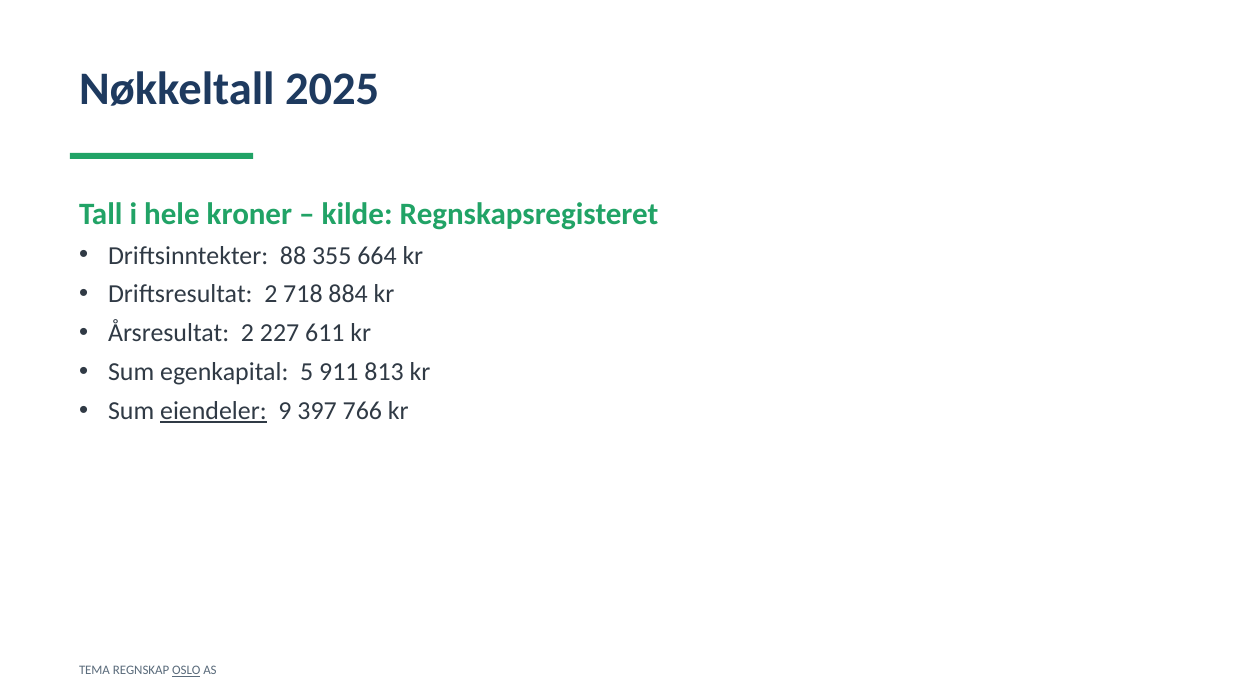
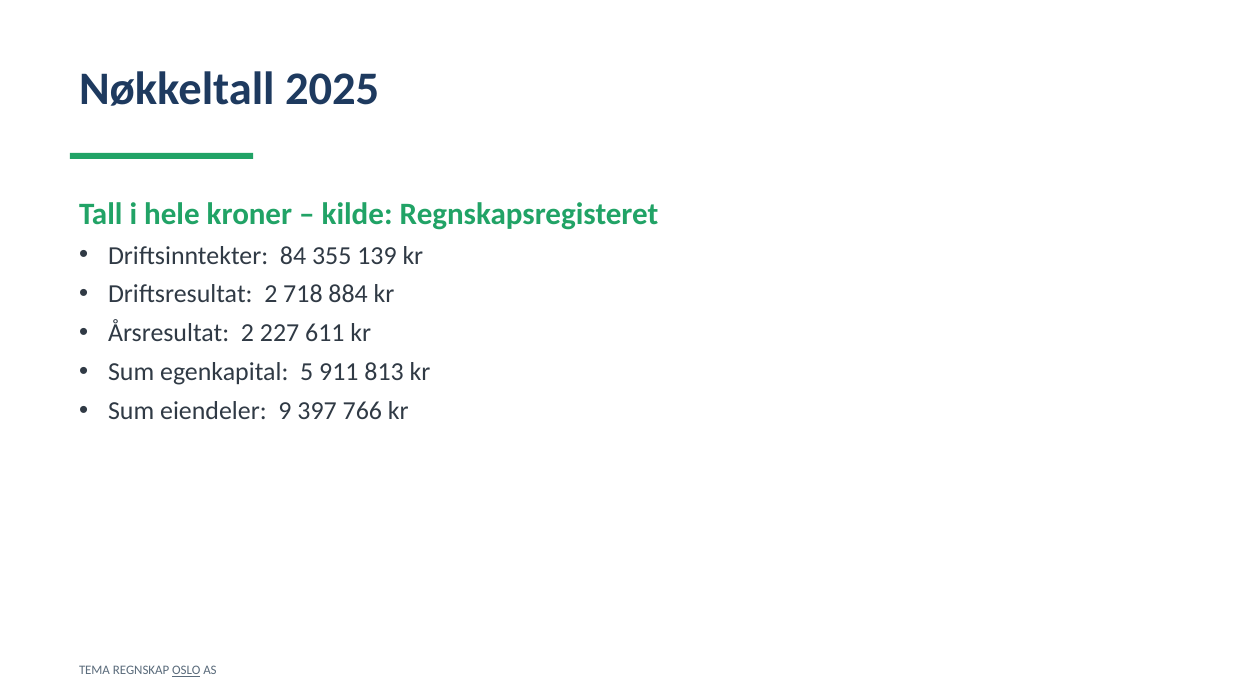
88: 88 -> 84
664: 664 -> 139
eiendeler underline: present -> none
